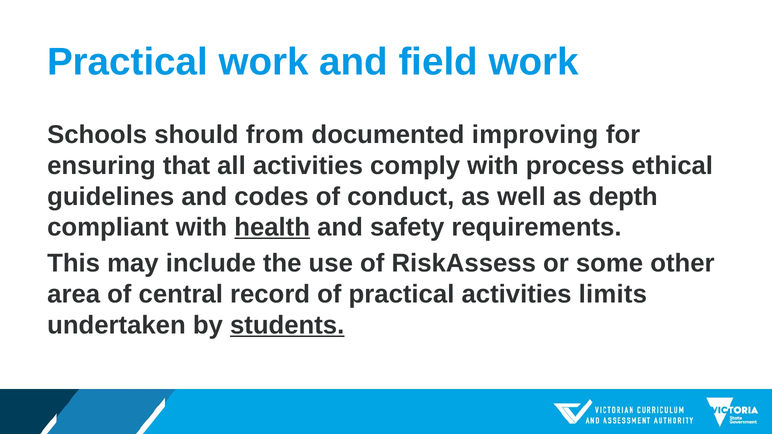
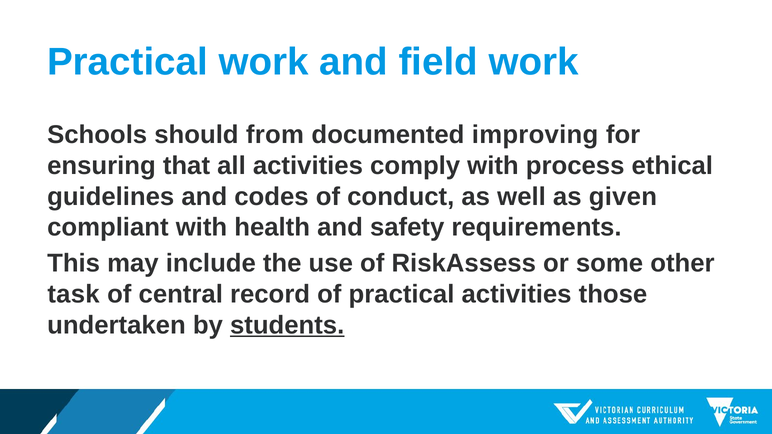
depth: depth -> given
health underline: present -> none
area: area -> task
limits: limits -> those
